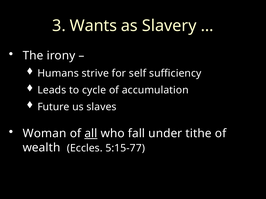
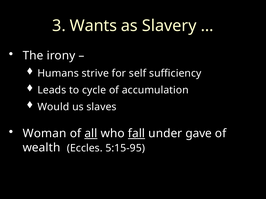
Future: Future -> Would
fall underline: none -> present
tithe: tithe -> gave
5:15-77: 5:15-77 -> 5:15-95
